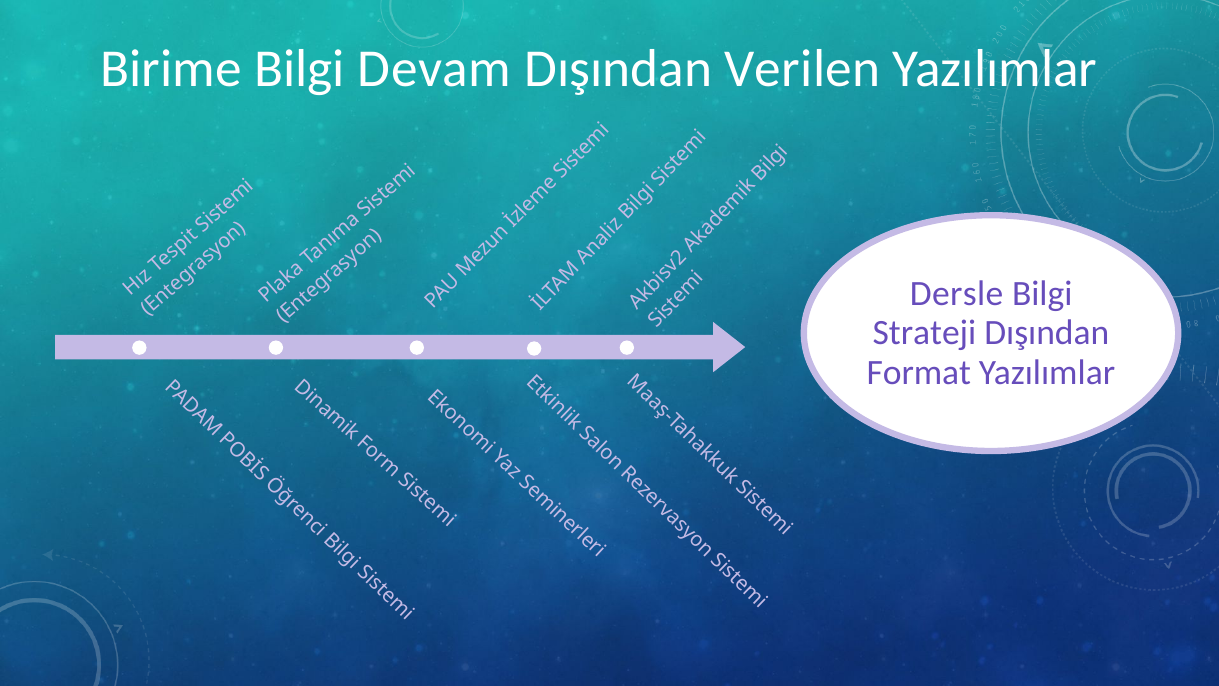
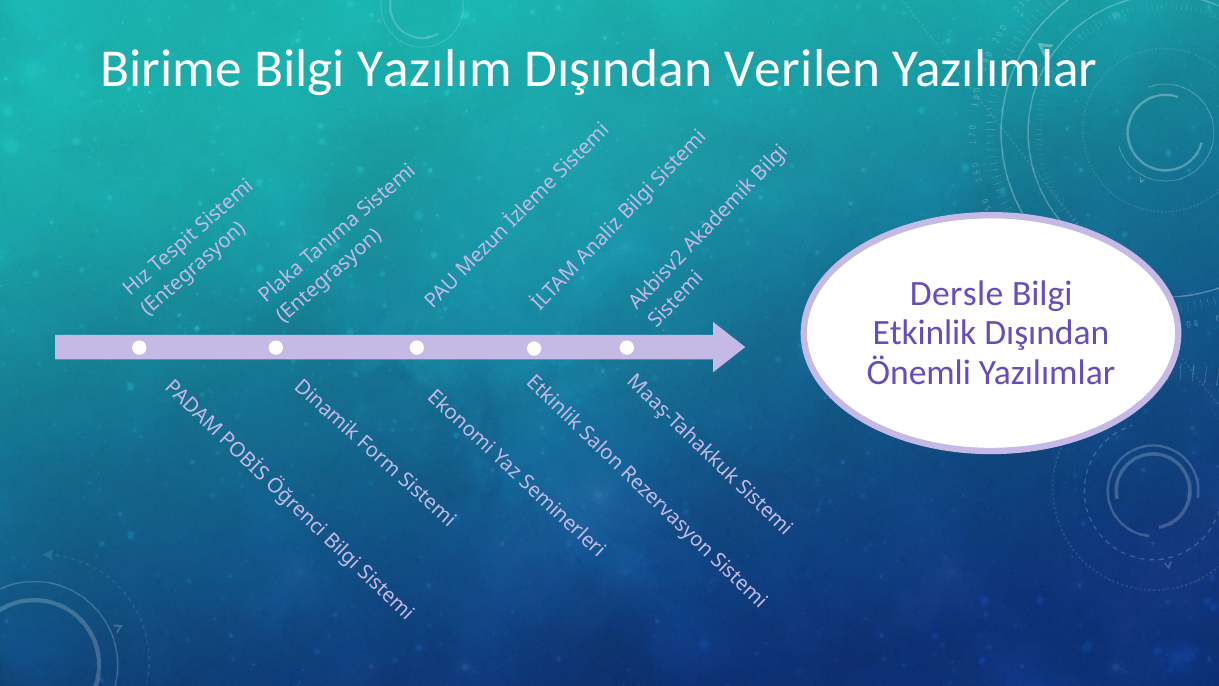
Devam: Devam -> Yazılım
Strateji: Strateji -> Etkinlik
Format: Format -> Önemli
